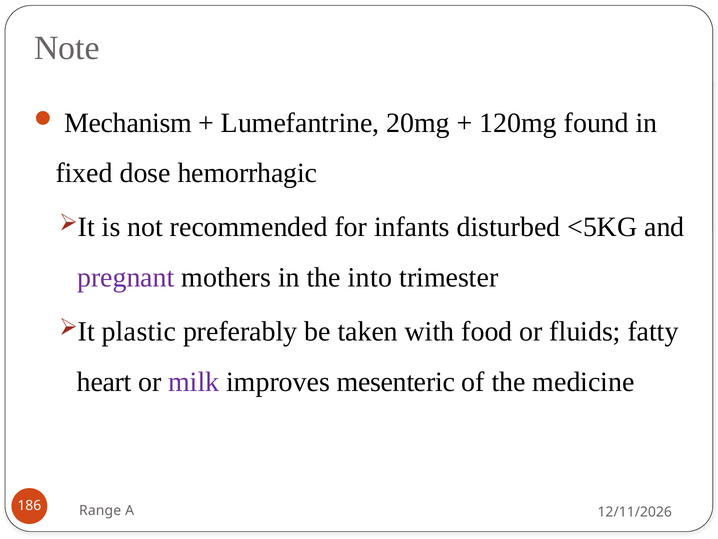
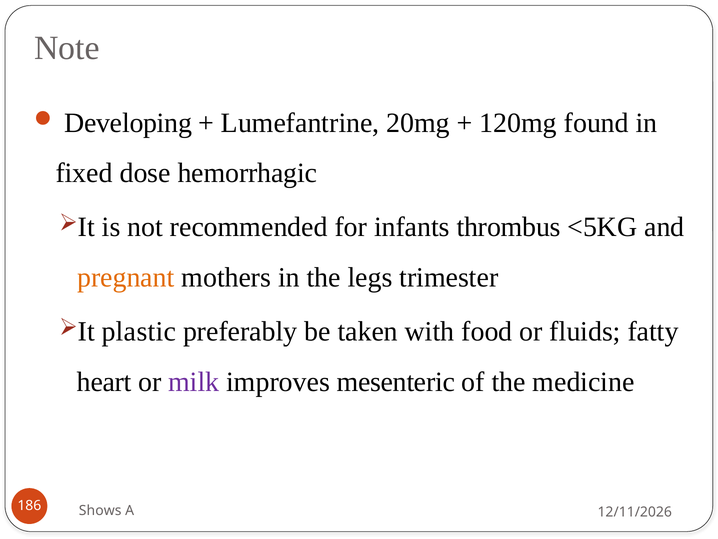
Mechanism: Mechanism -> Developing
disturbed: disturbed -> thrombus
pregnant colour: purple -> orange
into: into -> legs
Range: Range -> Shows
